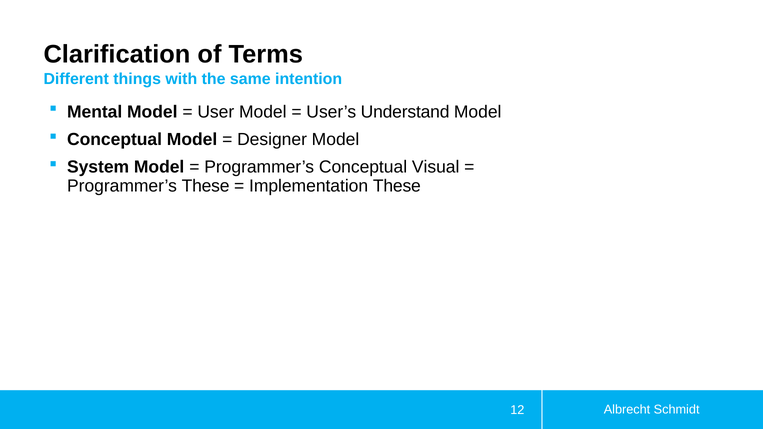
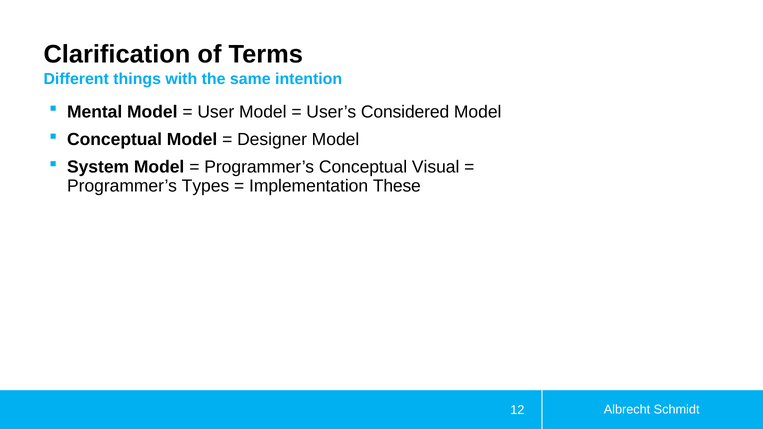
Understand: Understand -> Considered
Programmer’s These: These -> Types
